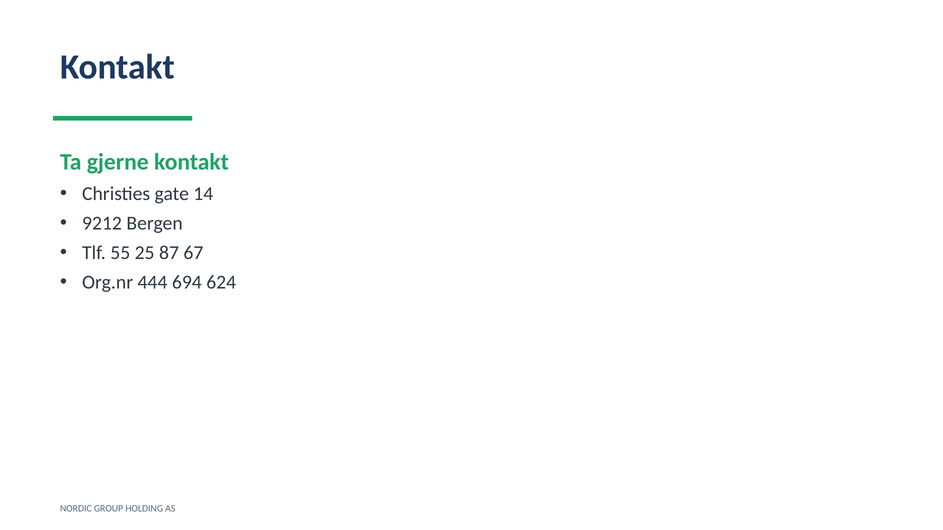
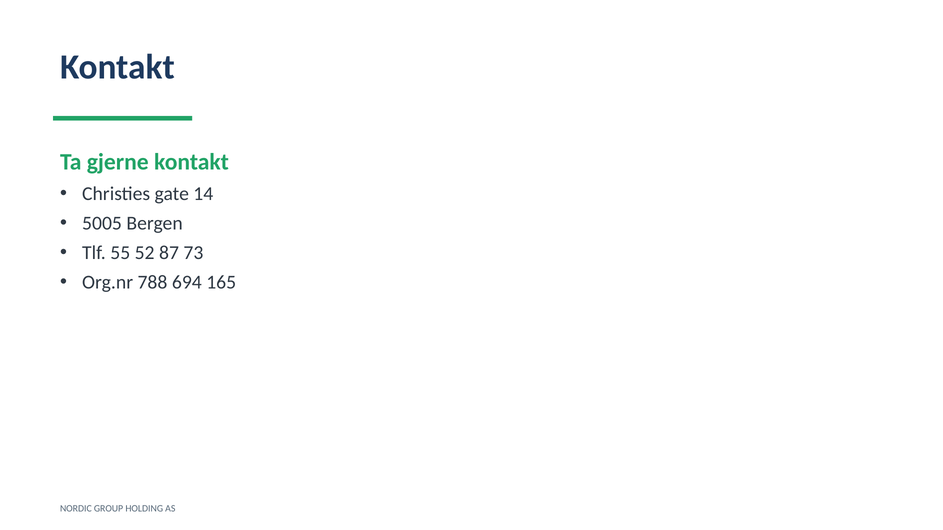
9212: 9212 -> 5005
25: 25 -> 52
67: 67 -> 73
444: 444 -> 788
624: 624 -> 165
